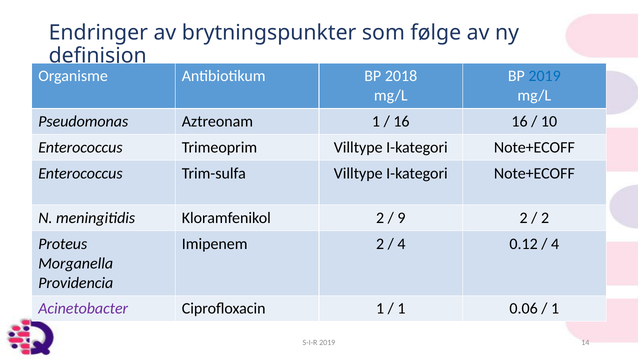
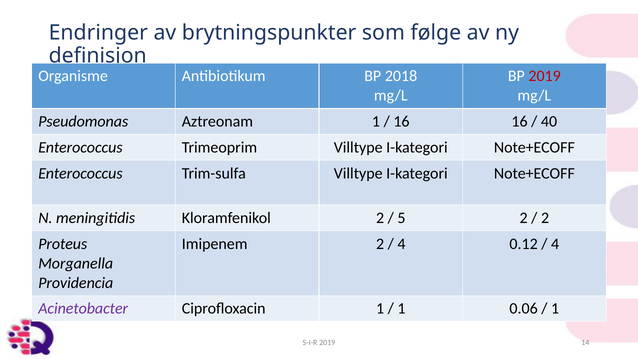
2019 at (545, 76) colour: blue -> red
10: 10 -> 40
9: 9 -> 5
